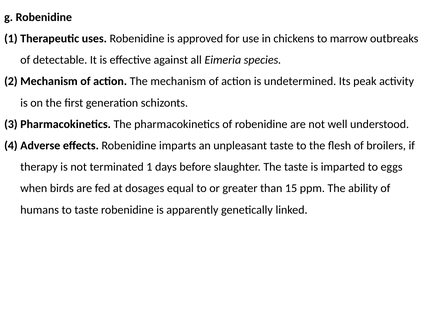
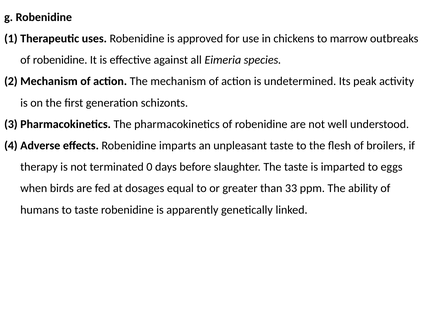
detectable at (60, 60): detectable -> robenidine
terminated 1: 1 -> 0
15: 15 -> 33
